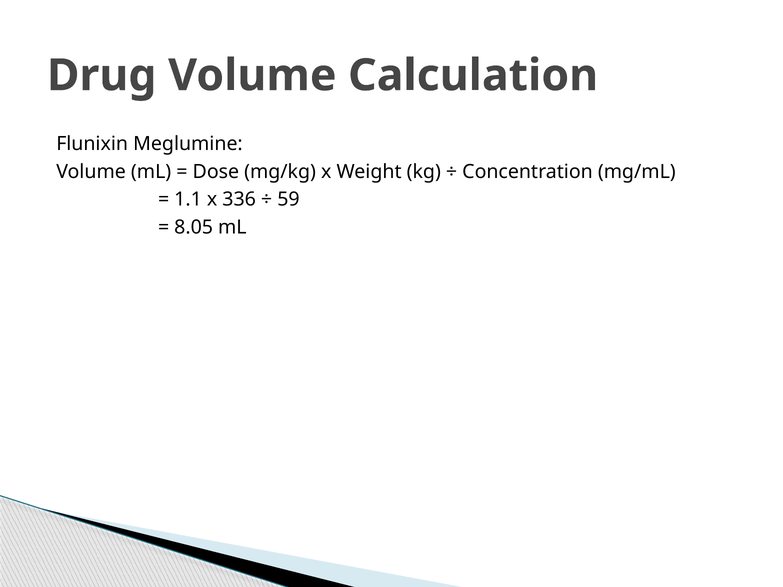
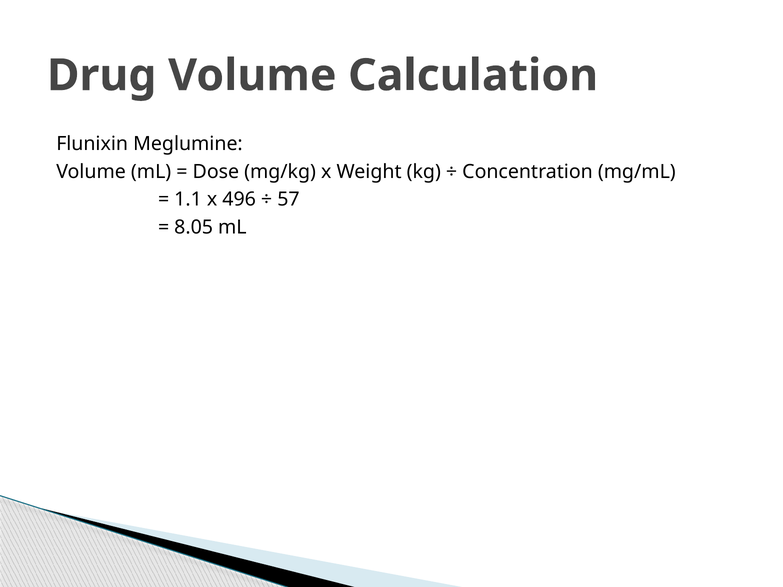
336: 336 -> 496
59: 59 -> 57
